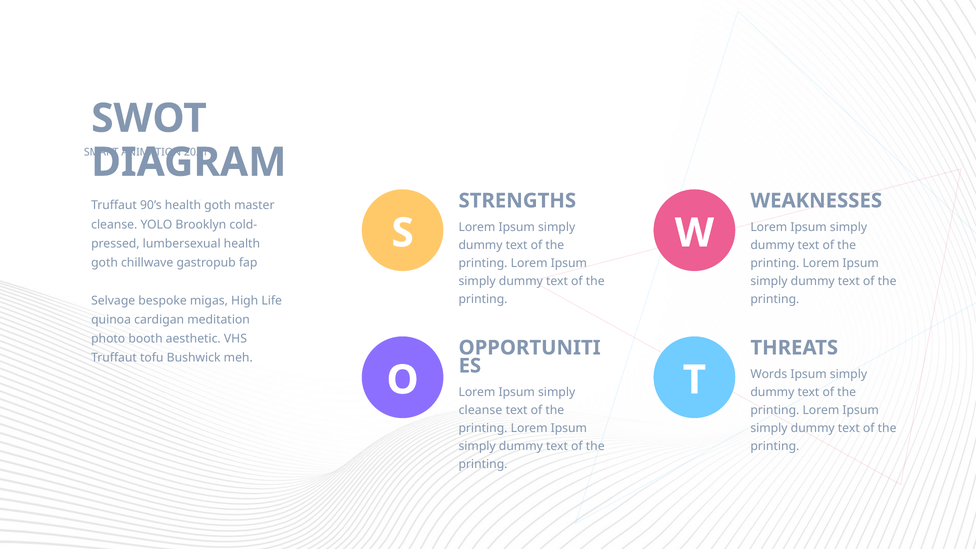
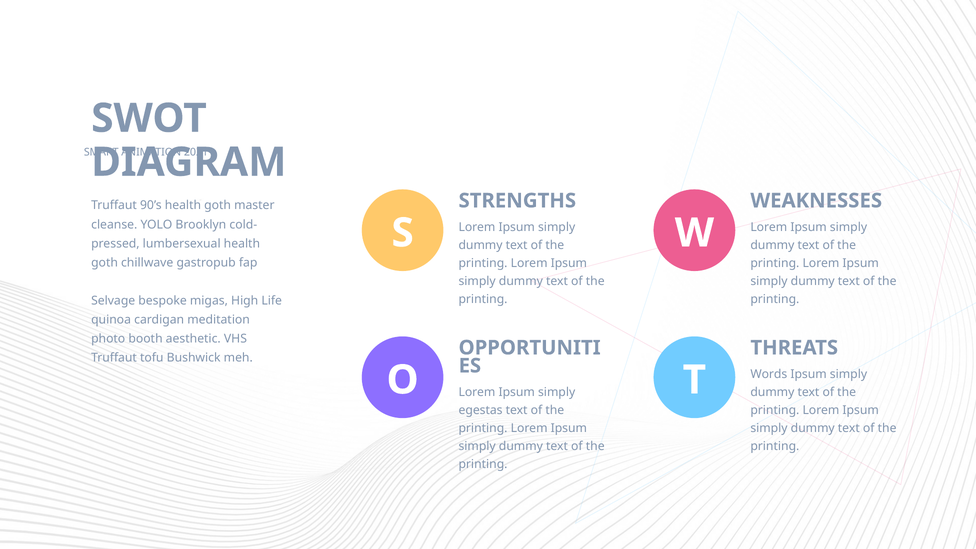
cleanse at (480, 410): cleanse -> egestas
